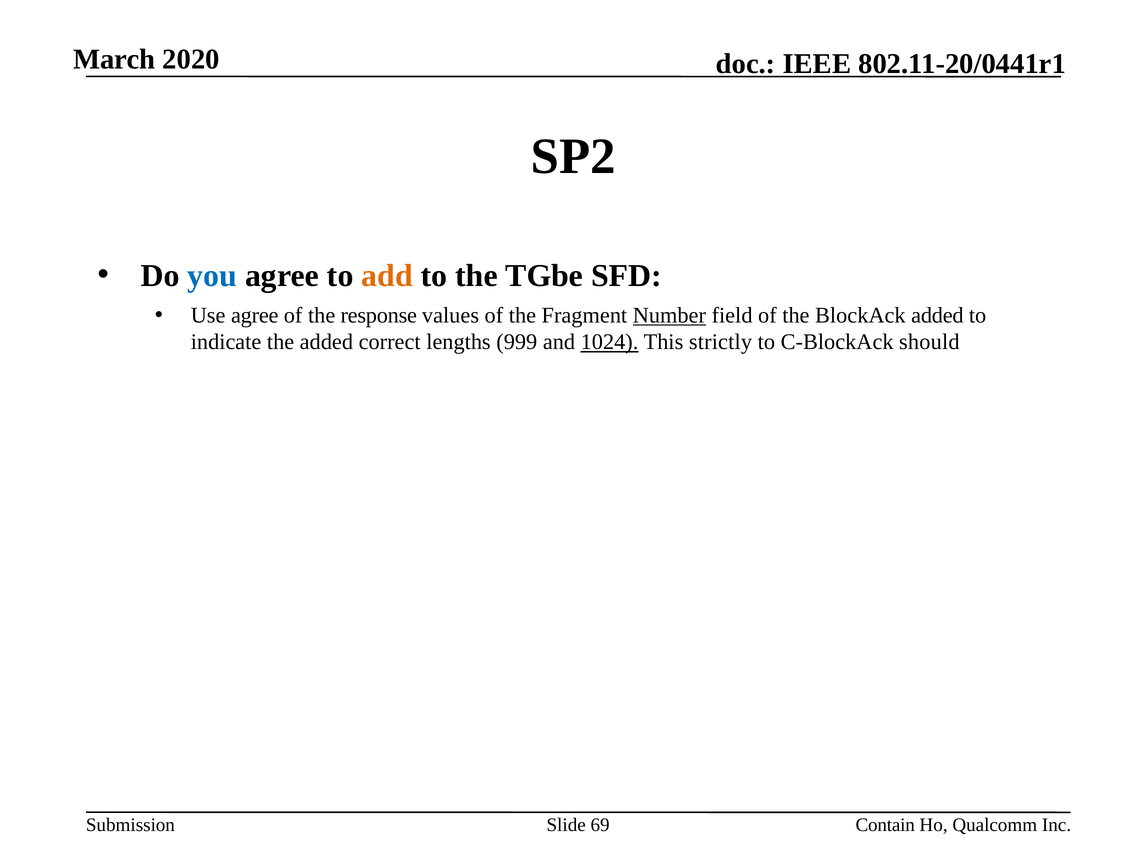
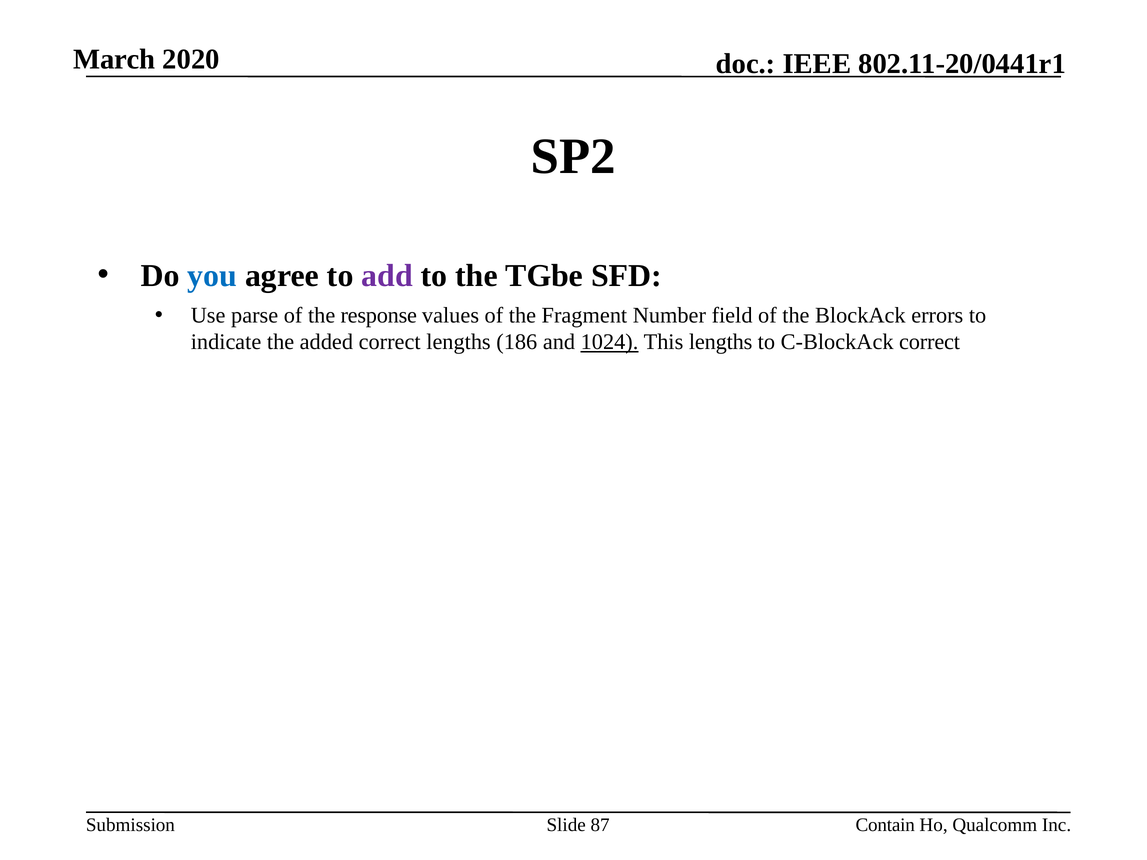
add colour: orange -> purple
Use agree: agree -> parse
Number underline: present -> none
BlockAck added: added -> errors
999: 999 -> 186
This strictly: strictly -> lengths
C-BlockAck should: should -> correct
69: 69 -> 87
